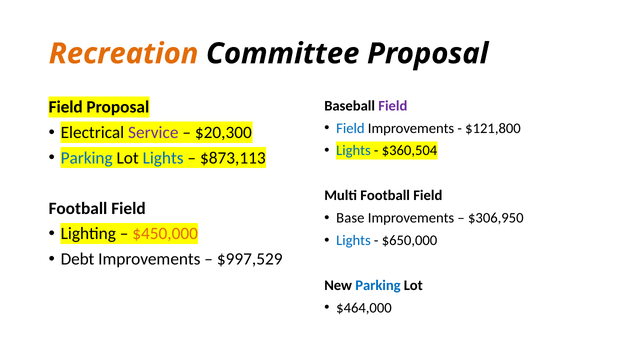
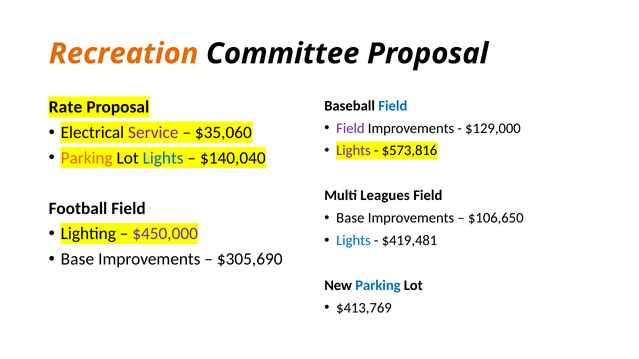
Field at (393, 106) colour: purple -> blue
Field at (66, 107): Field -> Rate
Field at (350, 128) colour: blue -> purple
$121,800: $121,800 -> $129,000
$20,300: $20,300 -> $35,060
Lights at (353, 151) colour: blue -> purple
$360,504: $360,504 -> $573,816
Parking at (87, 158) colour: blue -> orange
$873,113: $873,113 -> $140,040
Multi Football: Football -> Leagues
$306,950: $306,950 -> $106,650
$450,000 colour: orange -> purple
$650,000: $650,000 -> $419,481
Debt at (78, 259): Debt -> Base
$997,529: $997,529 -> $305,690
$464,000: $464,000 -> $413,769
